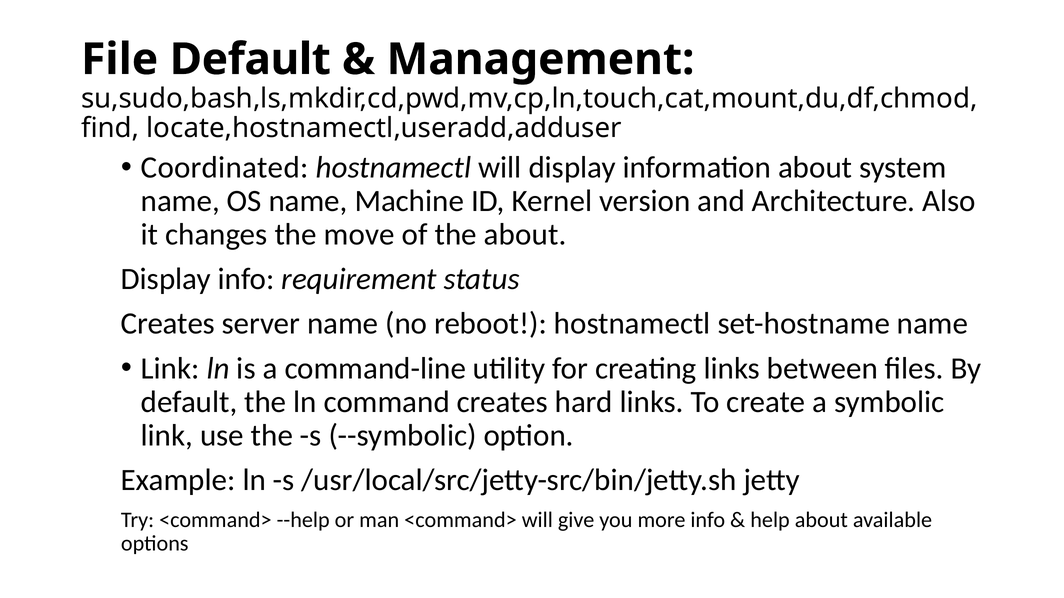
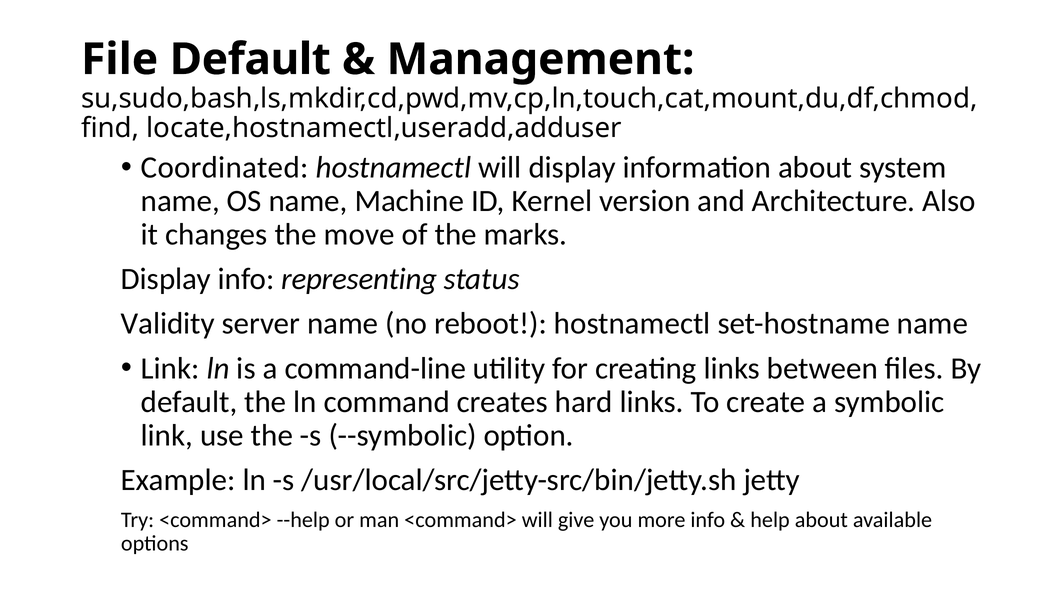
the about: about -> marks
requirement: requirement -> representing
Creates at (168, 324): Creates -> Validity
